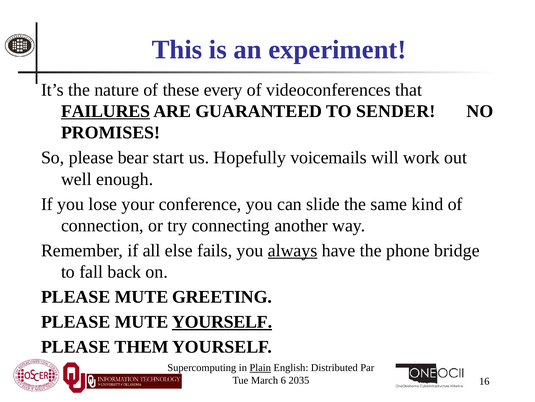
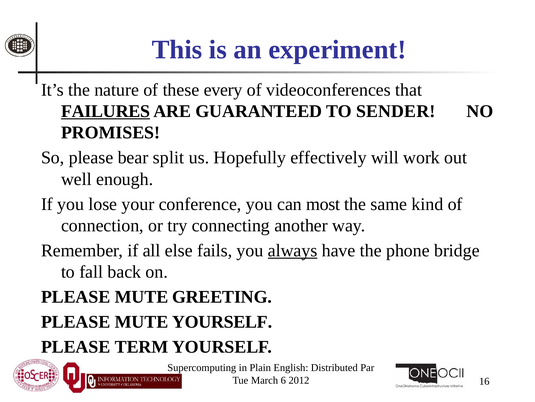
start: start -> split
voicemails: voicemails -> effectively
slide: slide -> most
YOURSELF at (222, 321) underline: present -> none
THEM: THEM -> TERM
Plain underline: present -> none
2035: 2035 -> 2012
